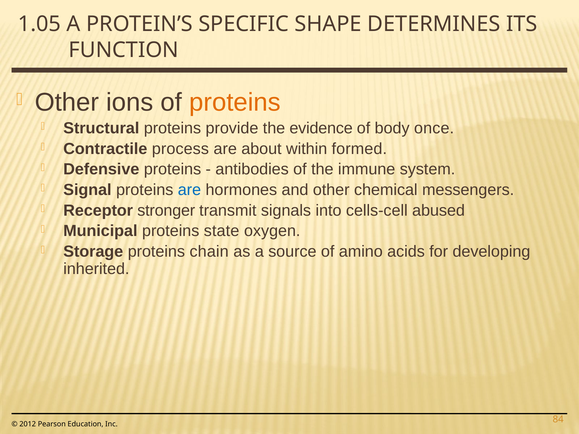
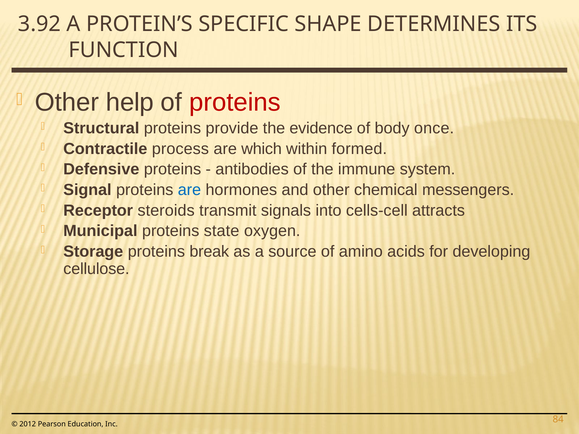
1.05: 1.05 -> 3.92
ions: ions -> help
proteins at (235, 102) colour: orange -> red
about: about -> which
stronger: stronger -> steroids
abused: abused -> attracts
chain: chain -> break
inherited: inherited -> cellulose
